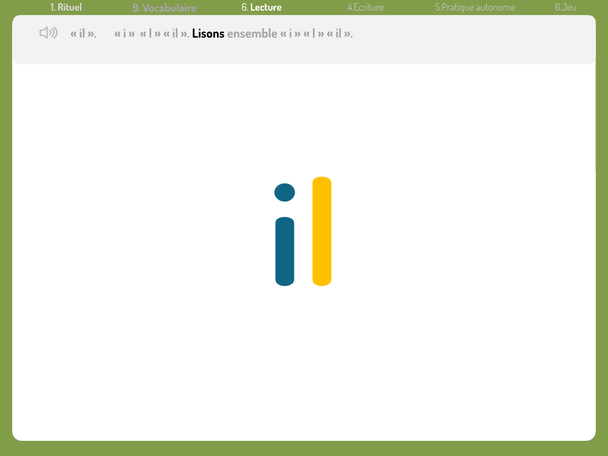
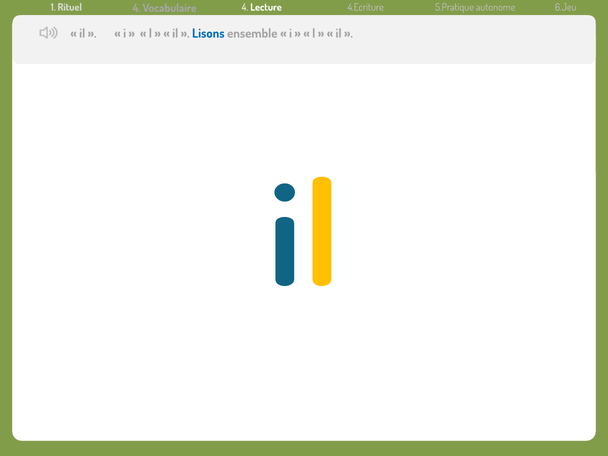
Rituel 9: 9 -> 4
Vocabulaire 6: 6 -> 4
Lisons colour: black -> blue
